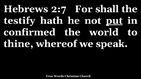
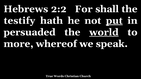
2:7: 2:7 -> 2:2
confirmed: confirmed -> persuaded
world underline: none -> present
thine: thine -> more
